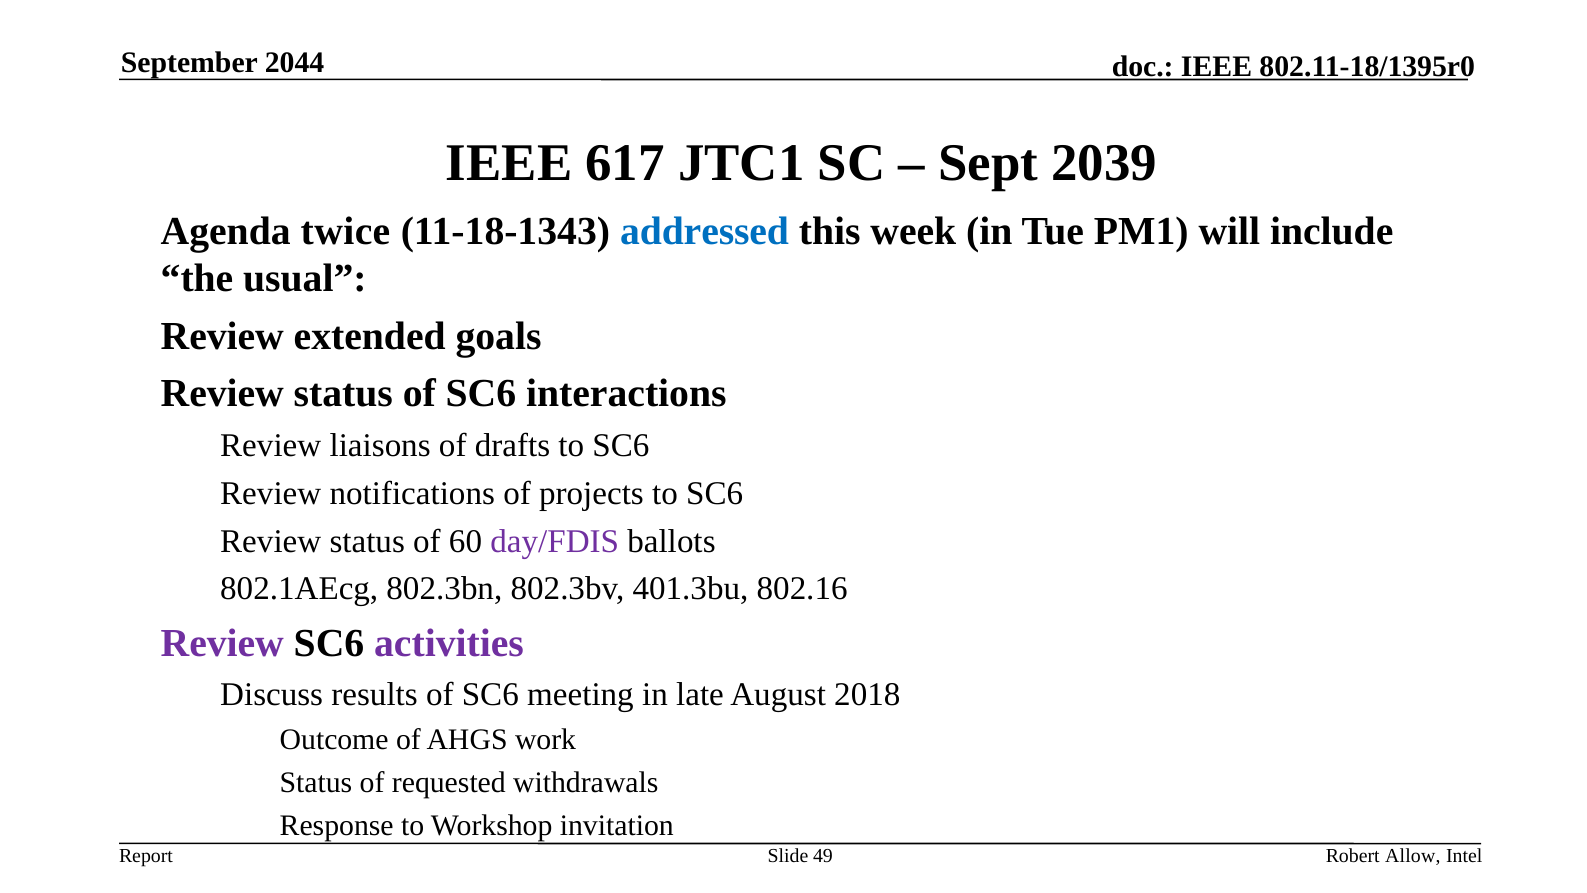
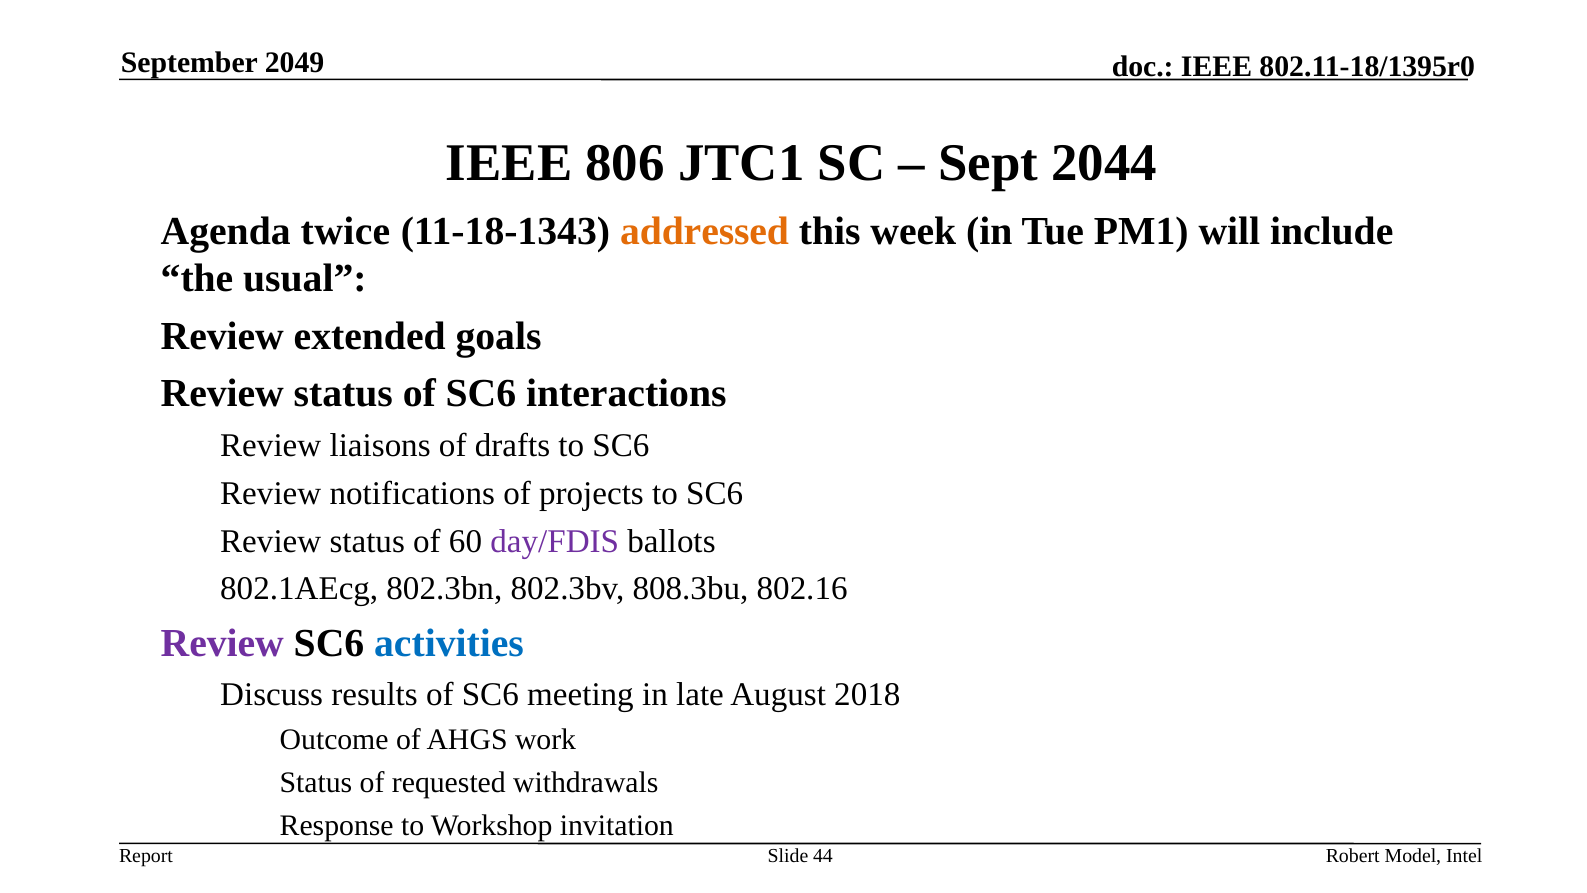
2044: 2044 -> 2049
617: 617 -> 806
2039: 2039 -> 2044
addressed colour: blue -> orange
401.3bu: 401.3bu -> 808.3bu
activities colour: purple -> blue
49: 49 -> 44
Allow: Allow -> Model
